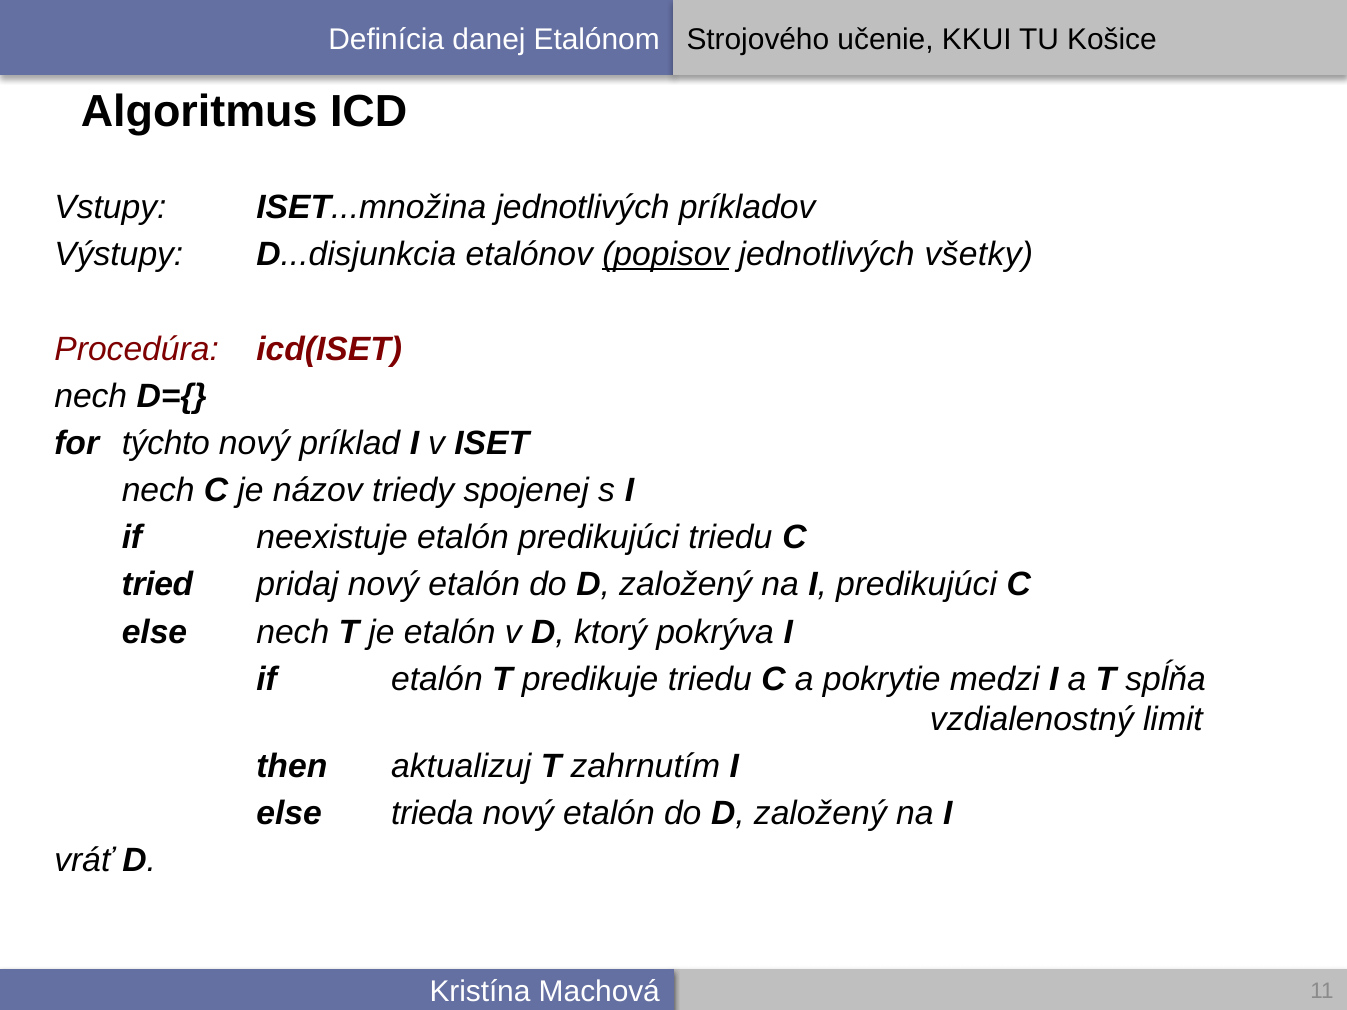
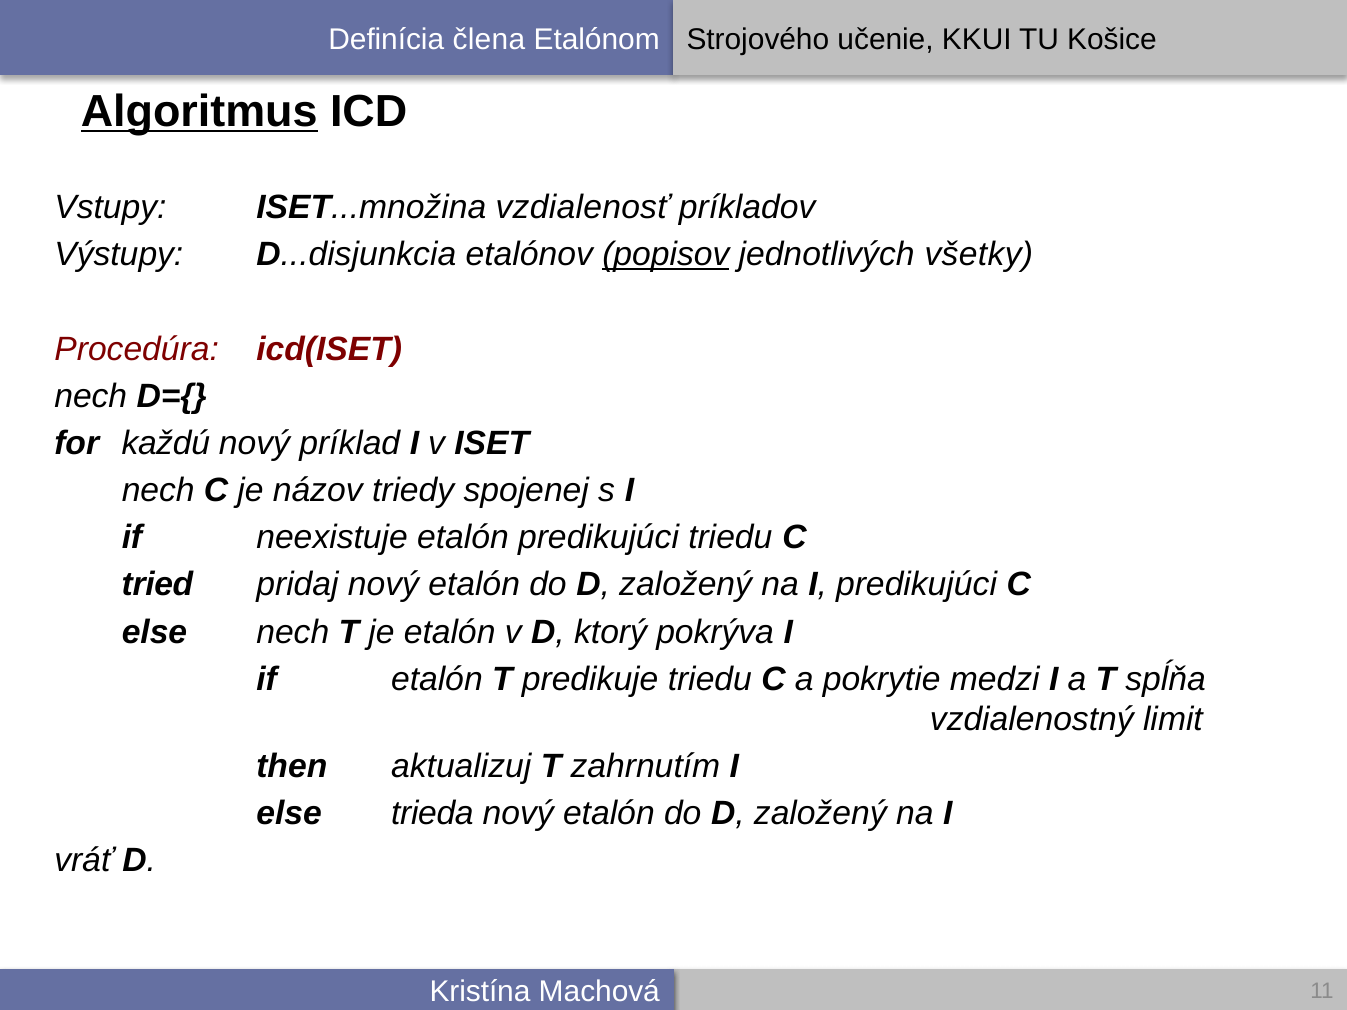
danej: danej -> člena
Algoritmus underline: none -> present
ISET...množina jednotlivých: jednotlivých -> vzdialenosť
týchto: týchto -> každú
